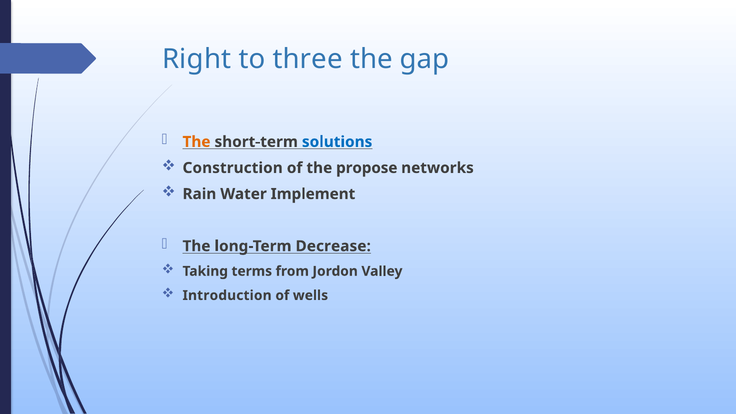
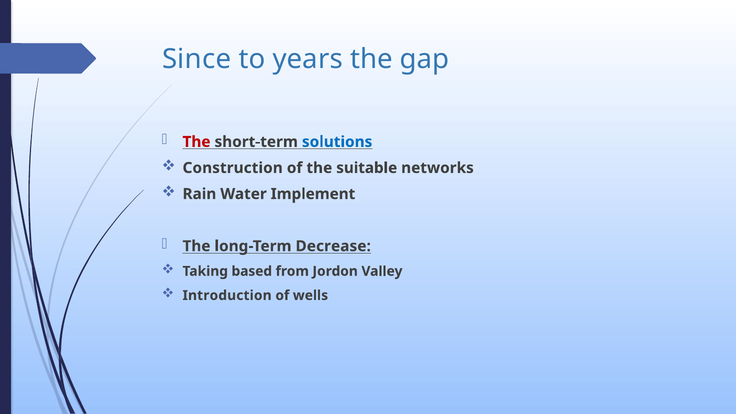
Right: Right -> Since
three: three -> years
The at (197, 142) colour: orange -> red
propose: propose -> suitable
terms: terms -> based
